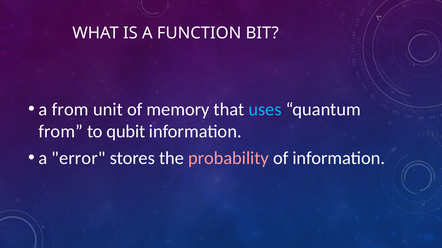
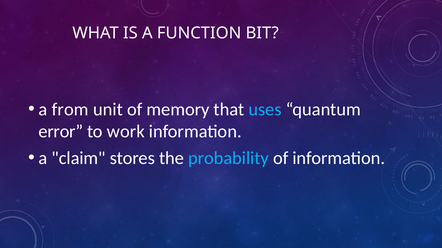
from at (61, 132): from -> error
qubit: qubit -> work
error: error -> claim
probability colour: pink -> light blue
